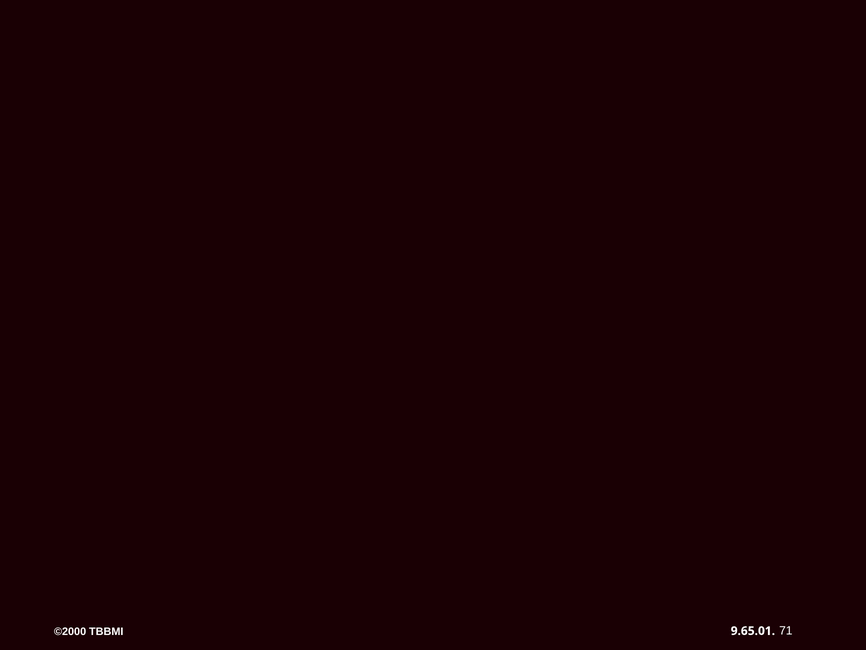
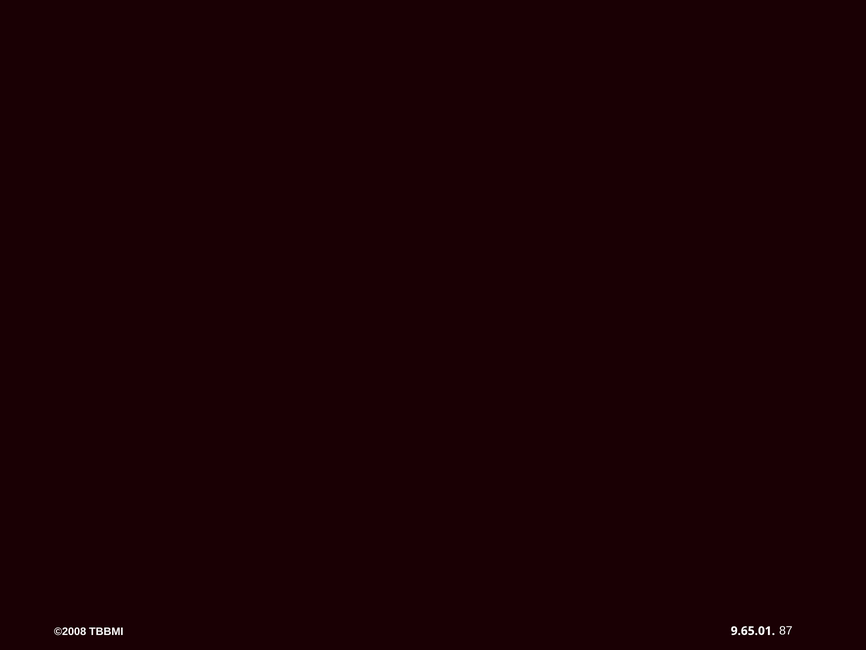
©2000: ©2000 -> ©2008
71: 71 -> 87
